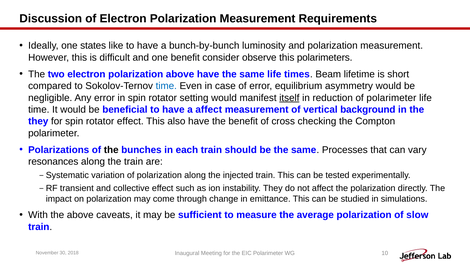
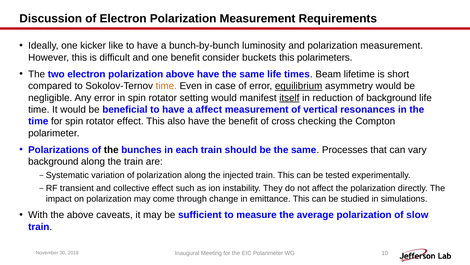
states: states -> kicker
observe: observe -> buckets
time at (166, 86) colour: blue -> orange
equilibrium underline: none -> present
of polarimeter: polarimeter -> background
background: background -> resonances
they at (38, 121): they -> time
resonances at (53, 161): resonances -> background
